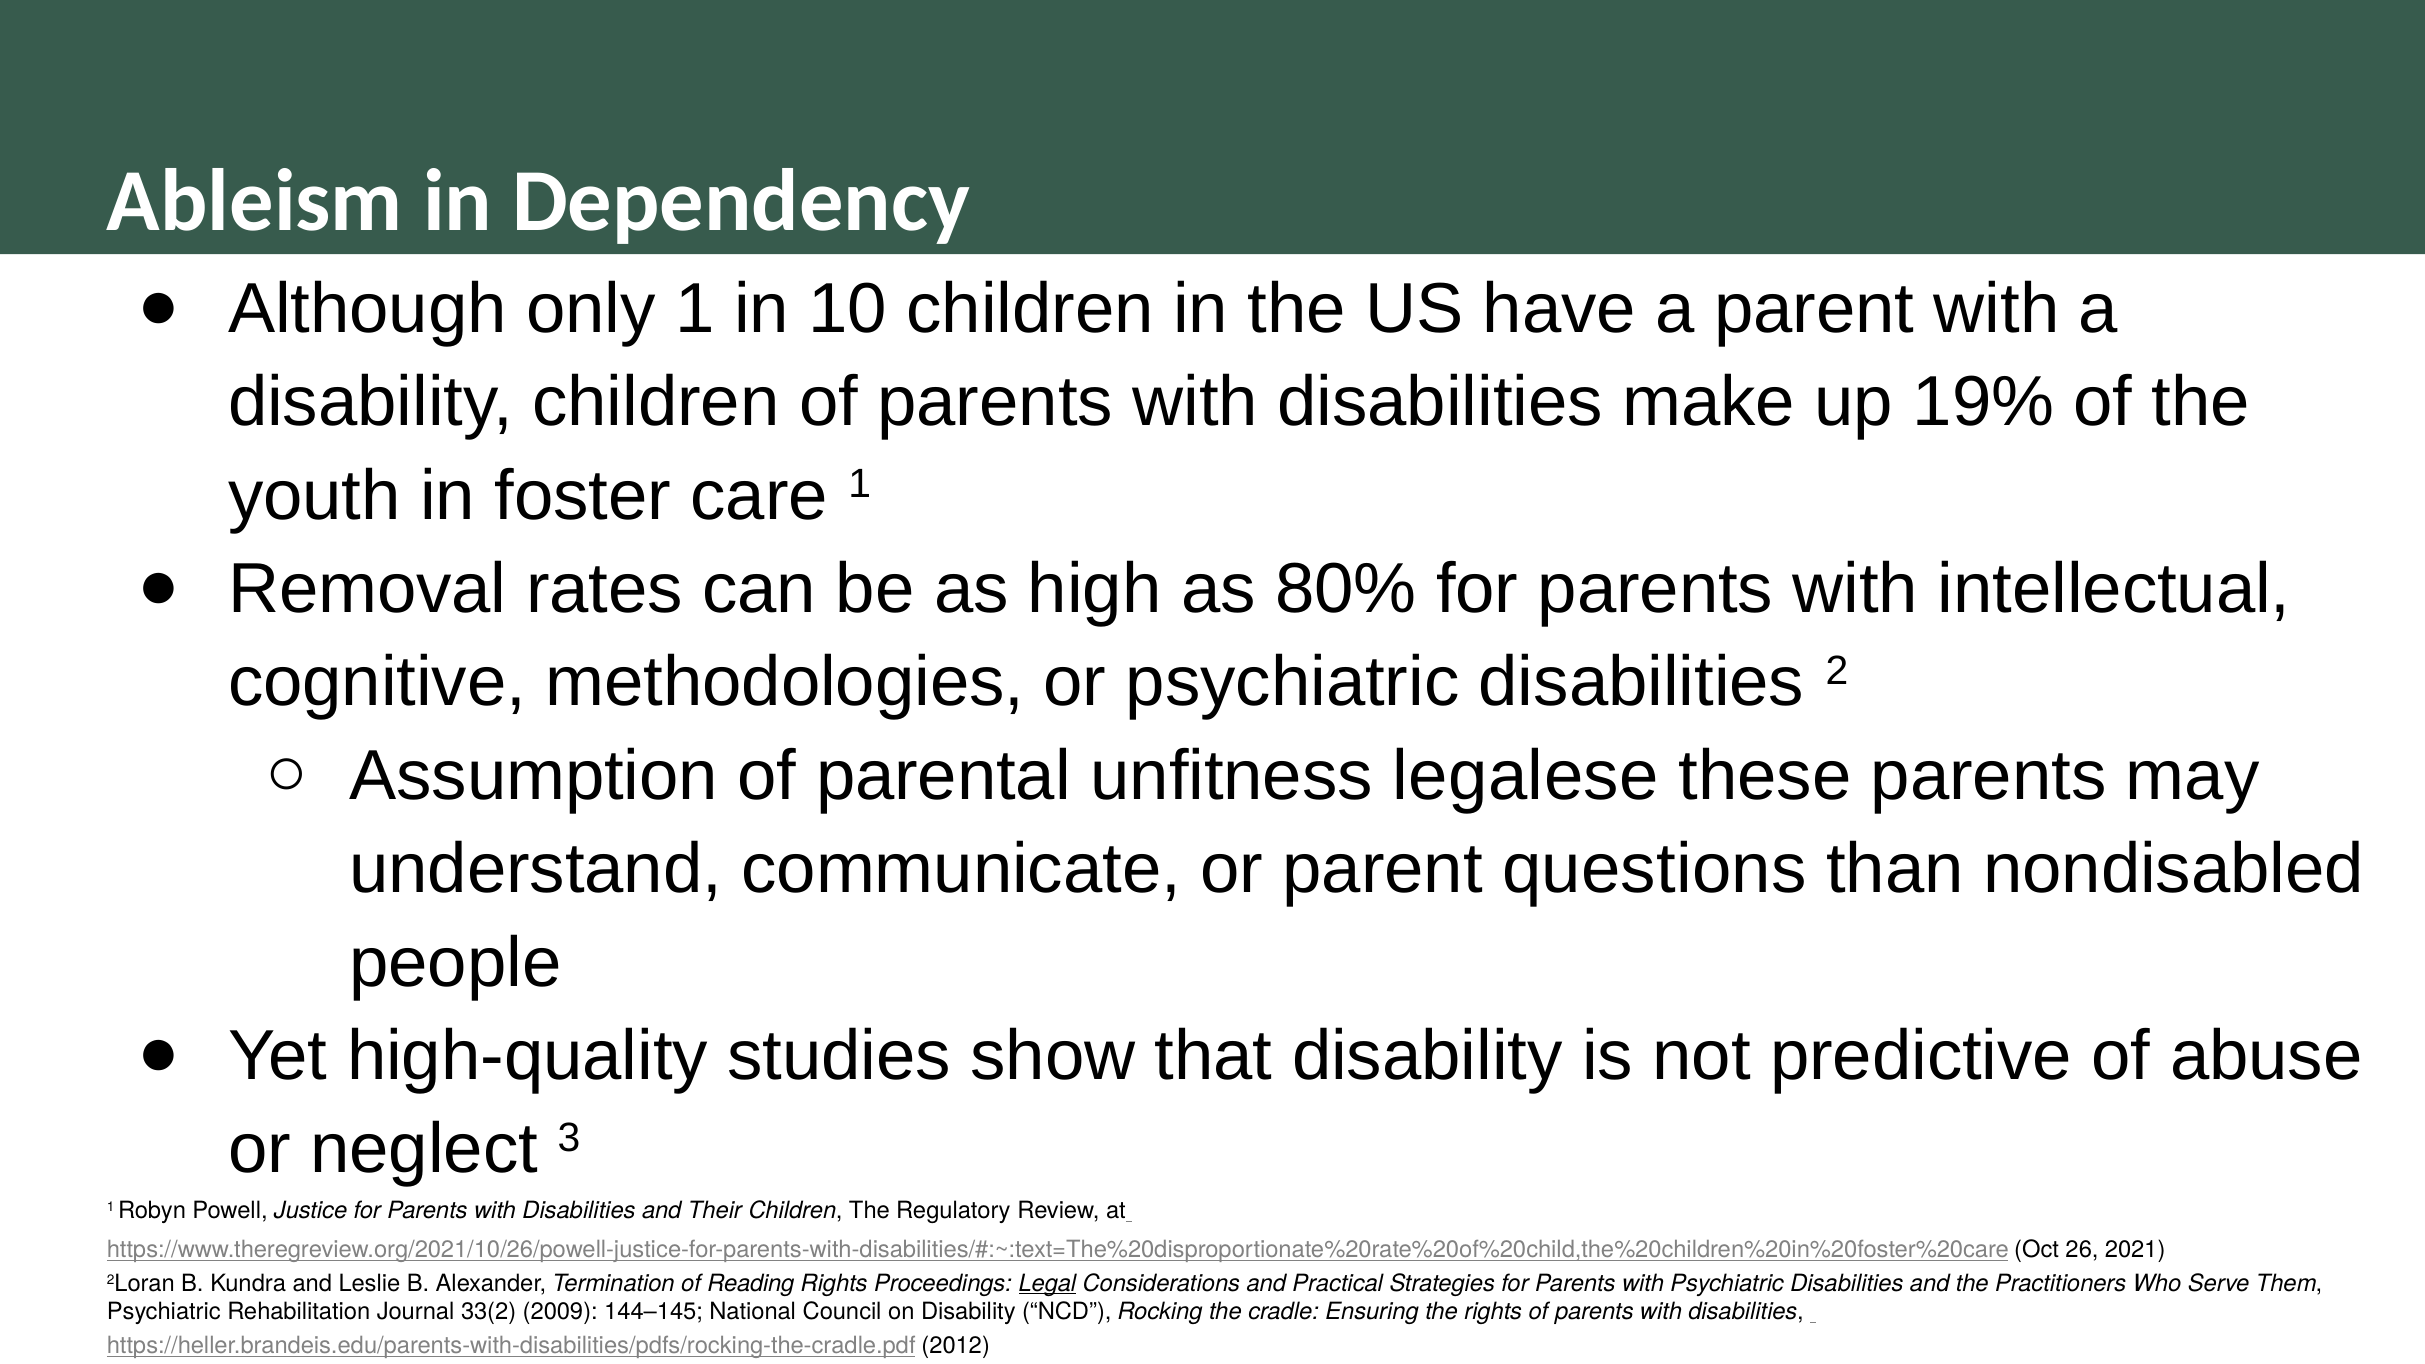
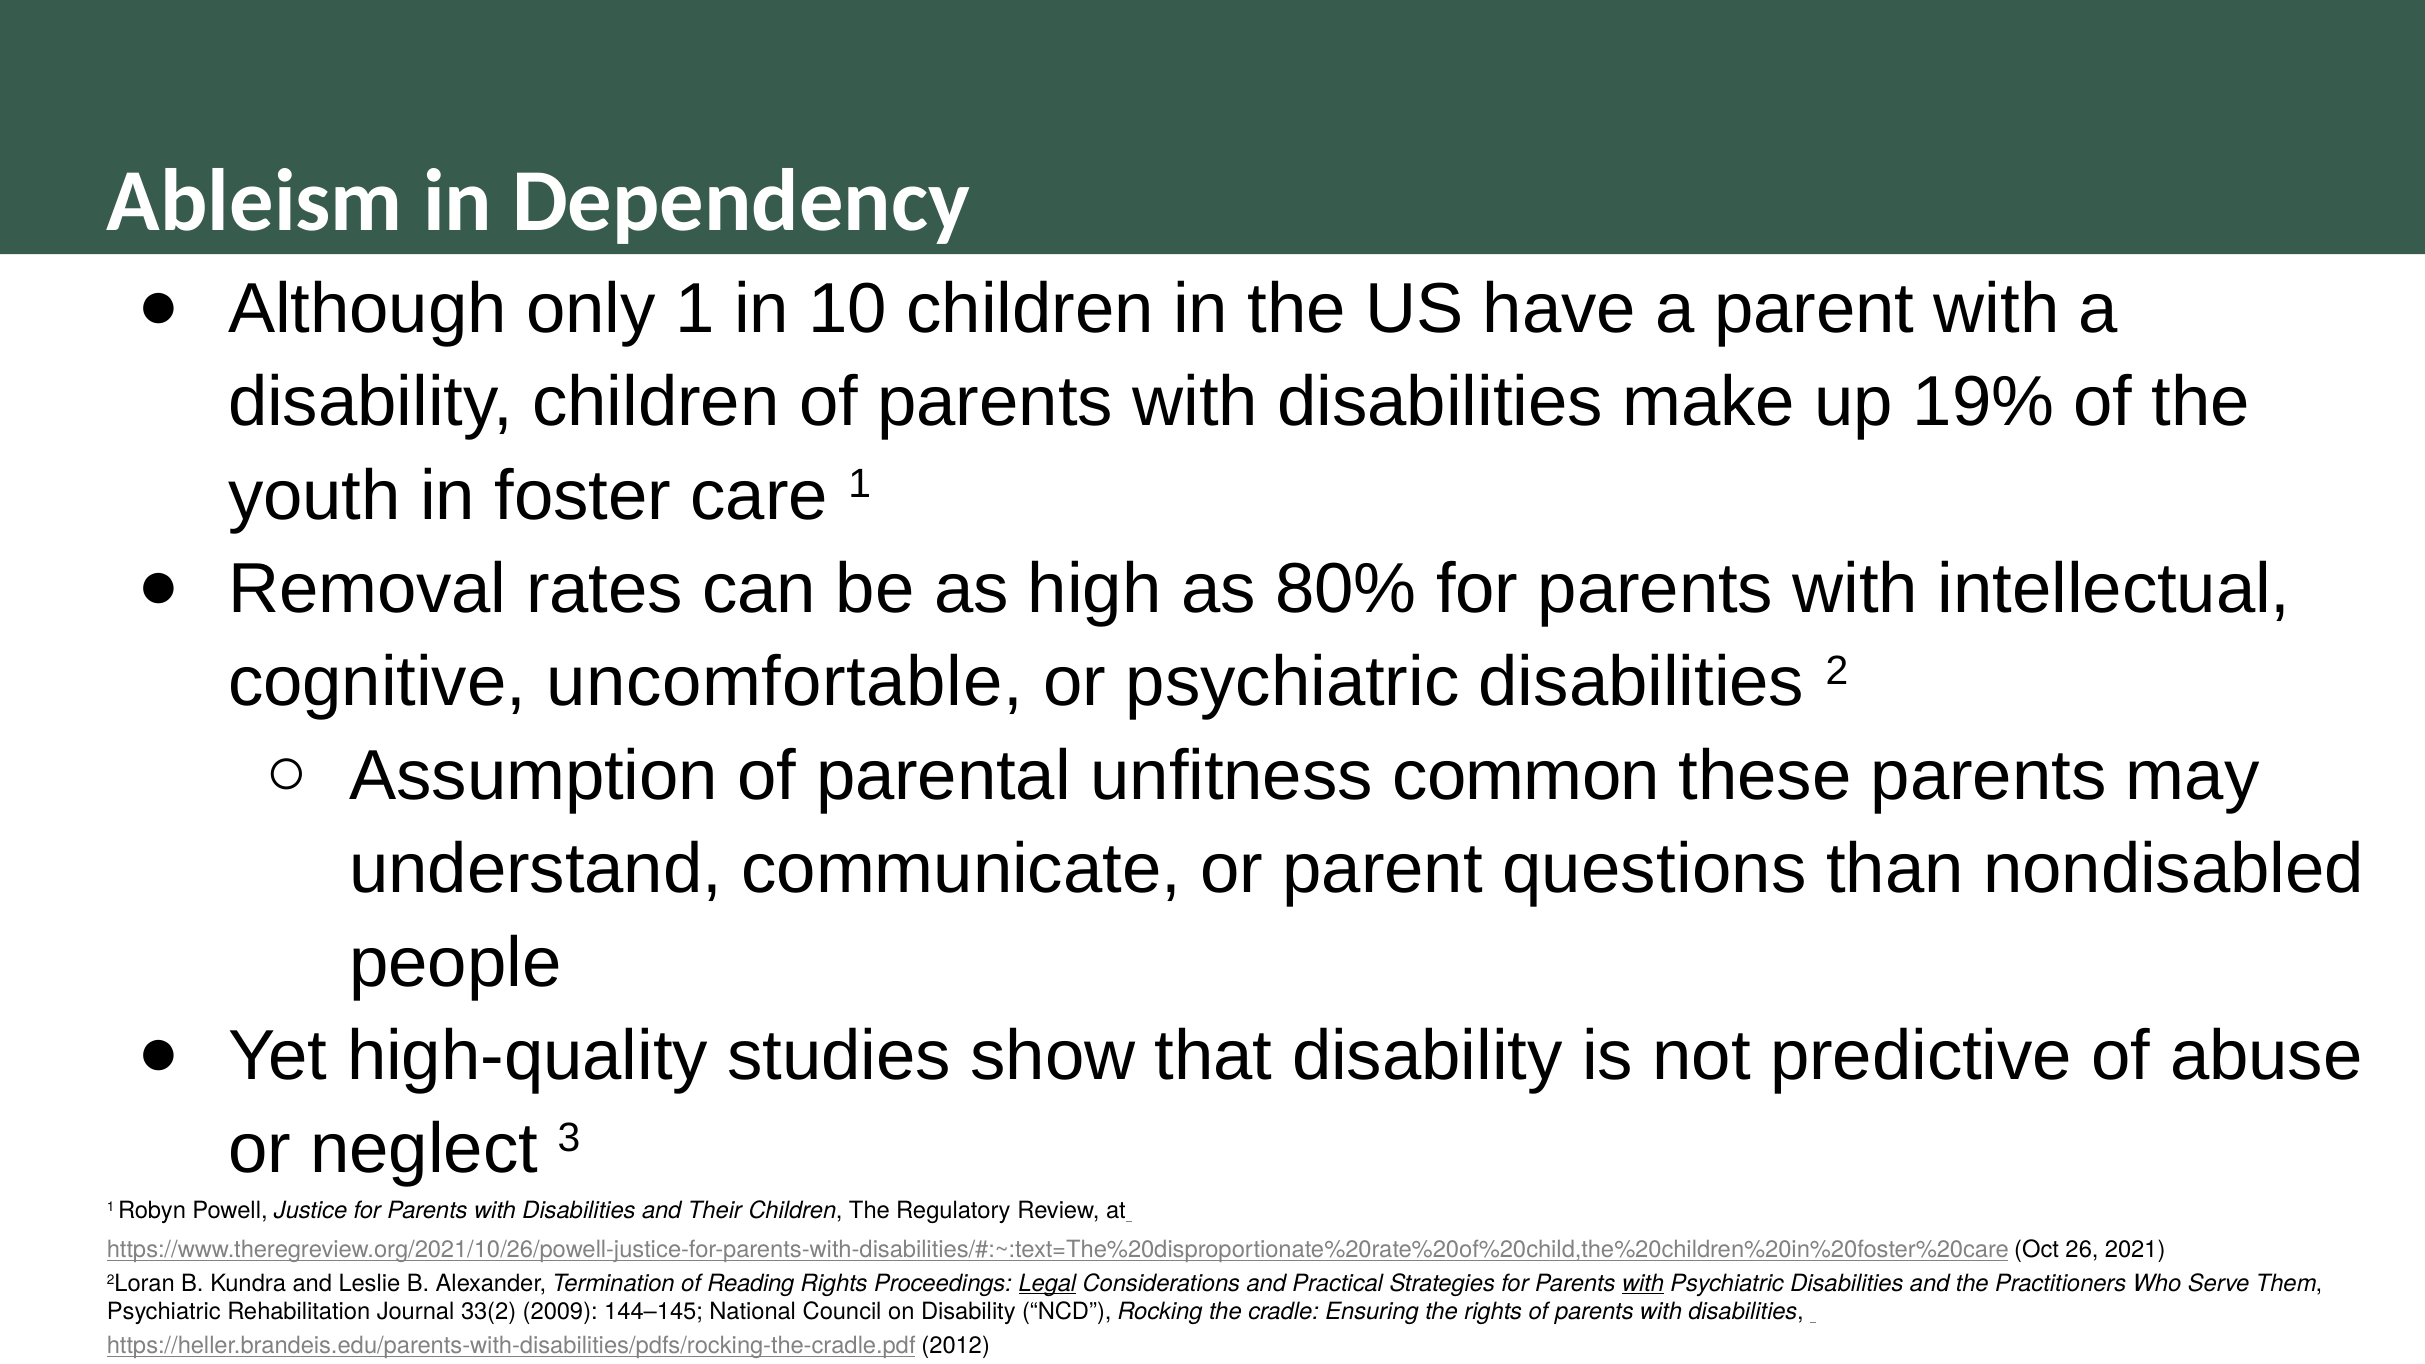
methodologies: methodologies -> uncomfortable
legalese: legalese -> common
with at (1643, 1283) underline: none -> present
